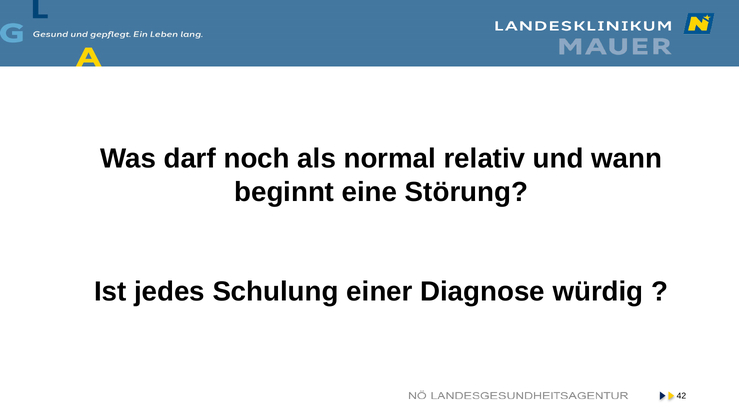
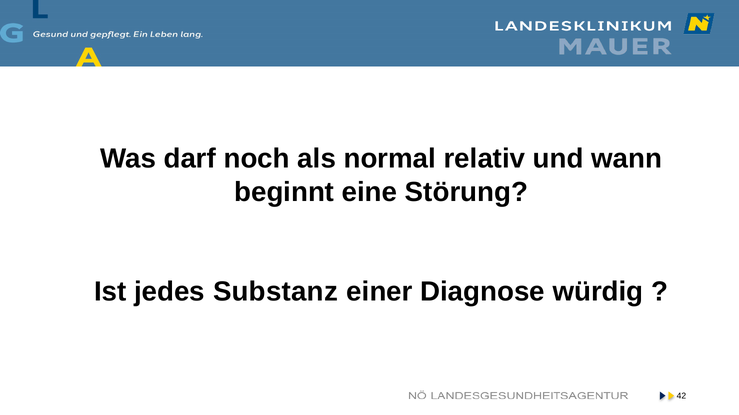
Schulung: Schulung -> Substanz
